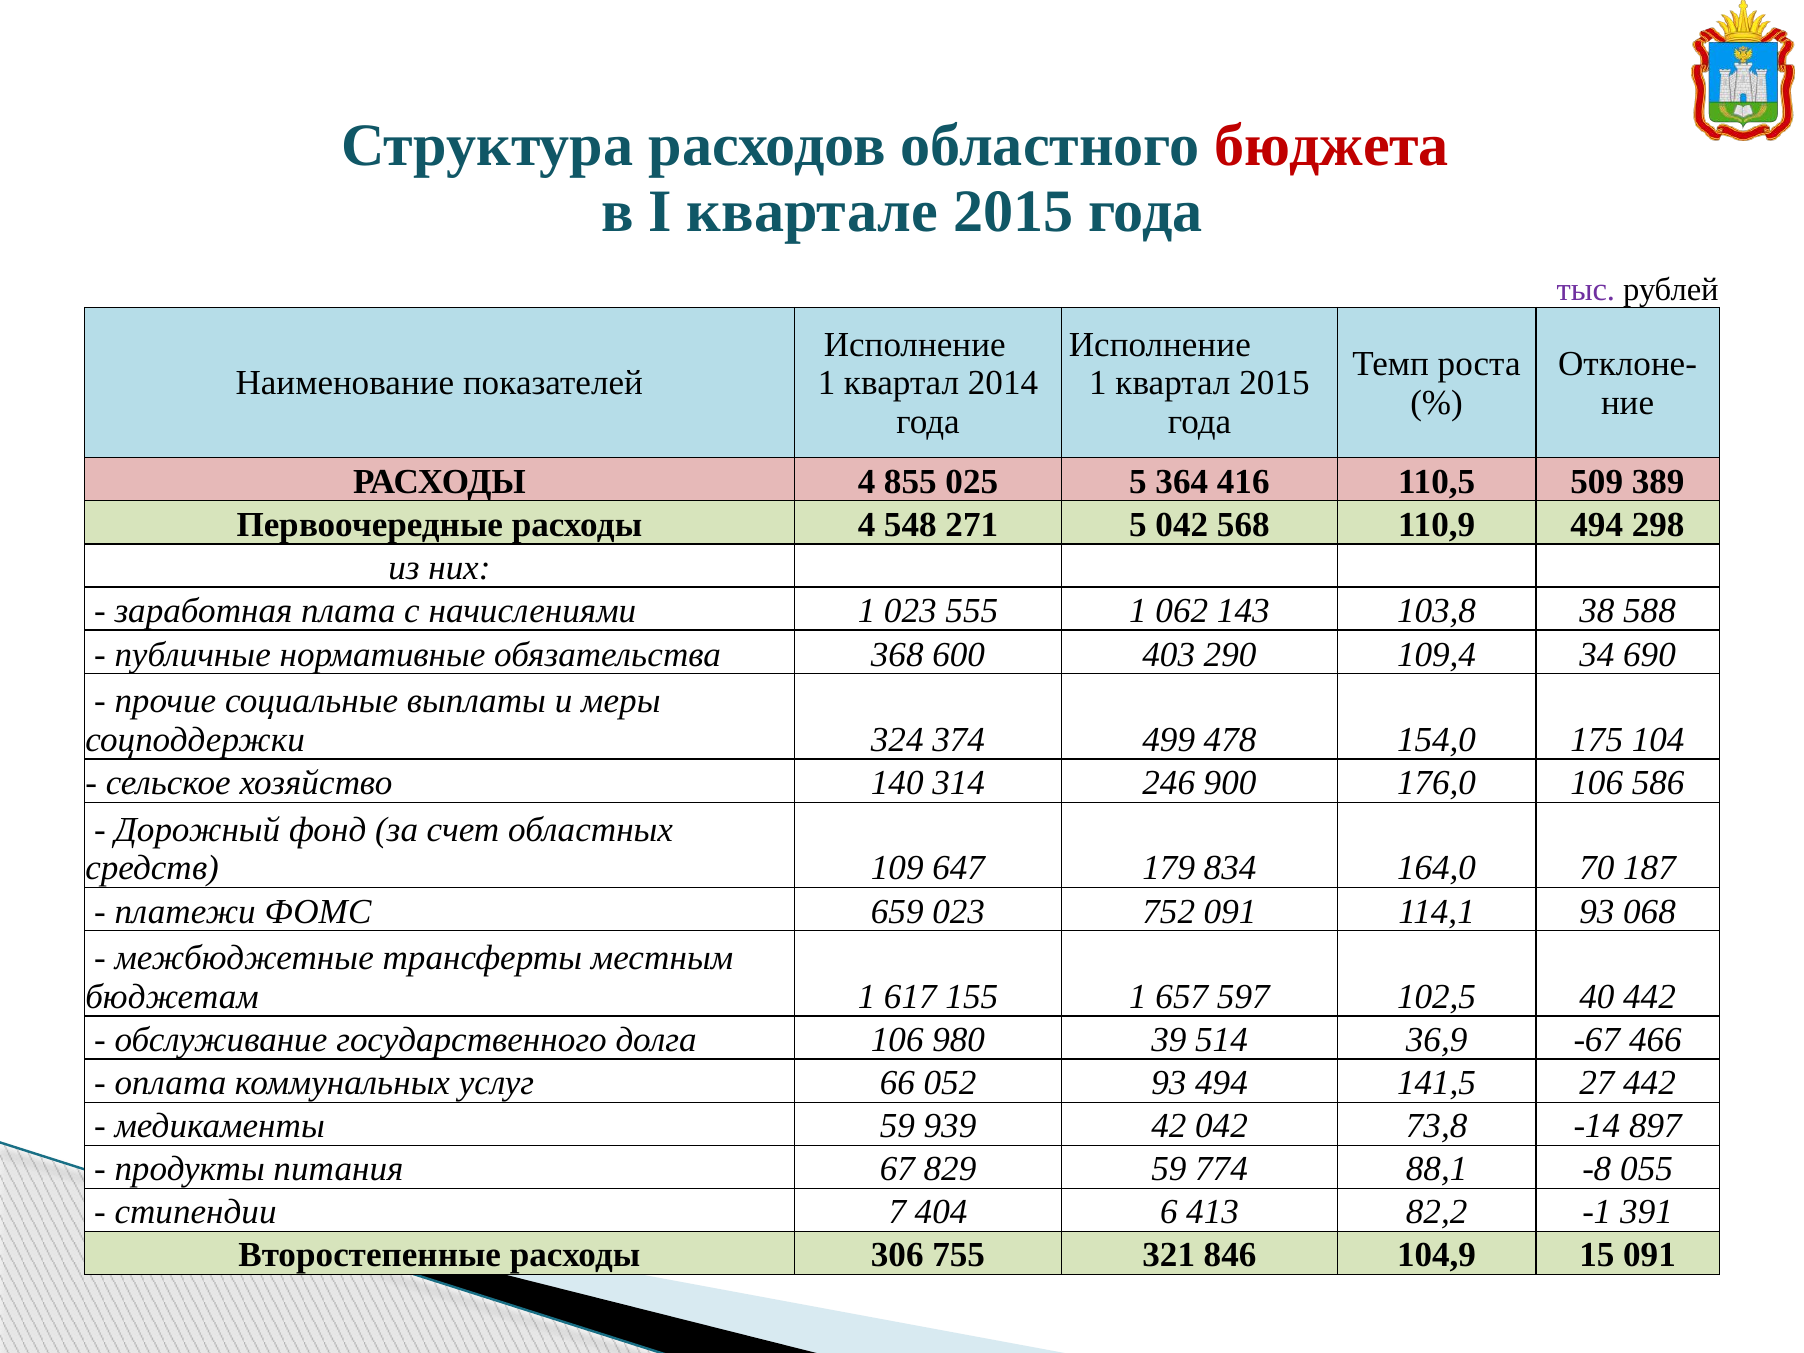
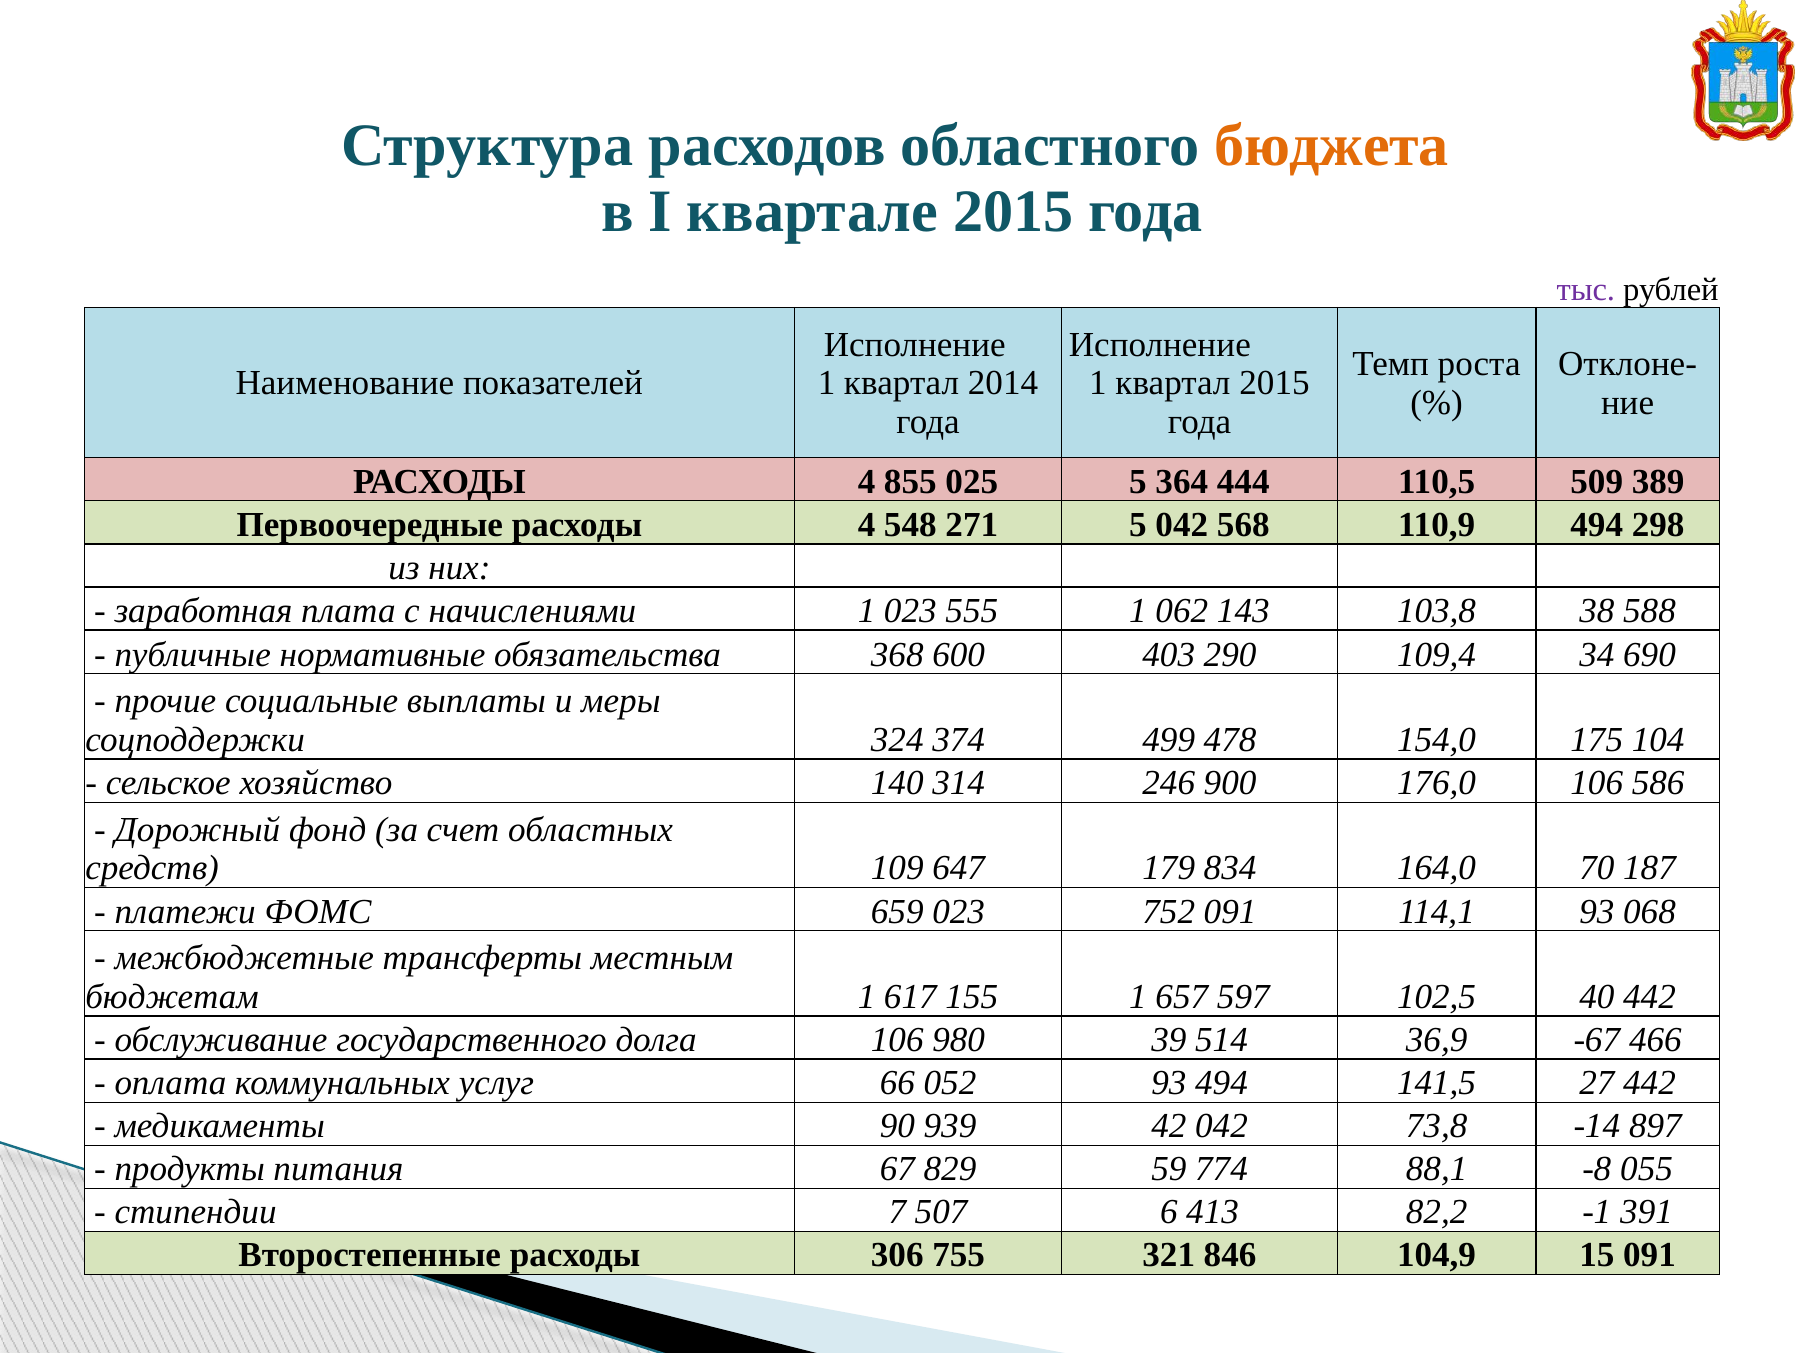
бюджета colour: red -> orange
416: 416 -> 444
медикаменты 59: 59 -> 90
404: 404 -> 507
